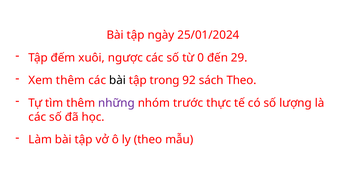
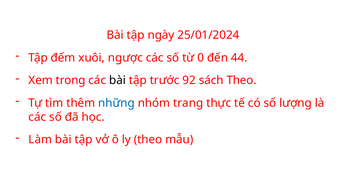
29: 29 -> 44
Xem thêm: thêm -> trong
trong: trong -> trước
những colour: purple -> blue
trước: trước -> trang
